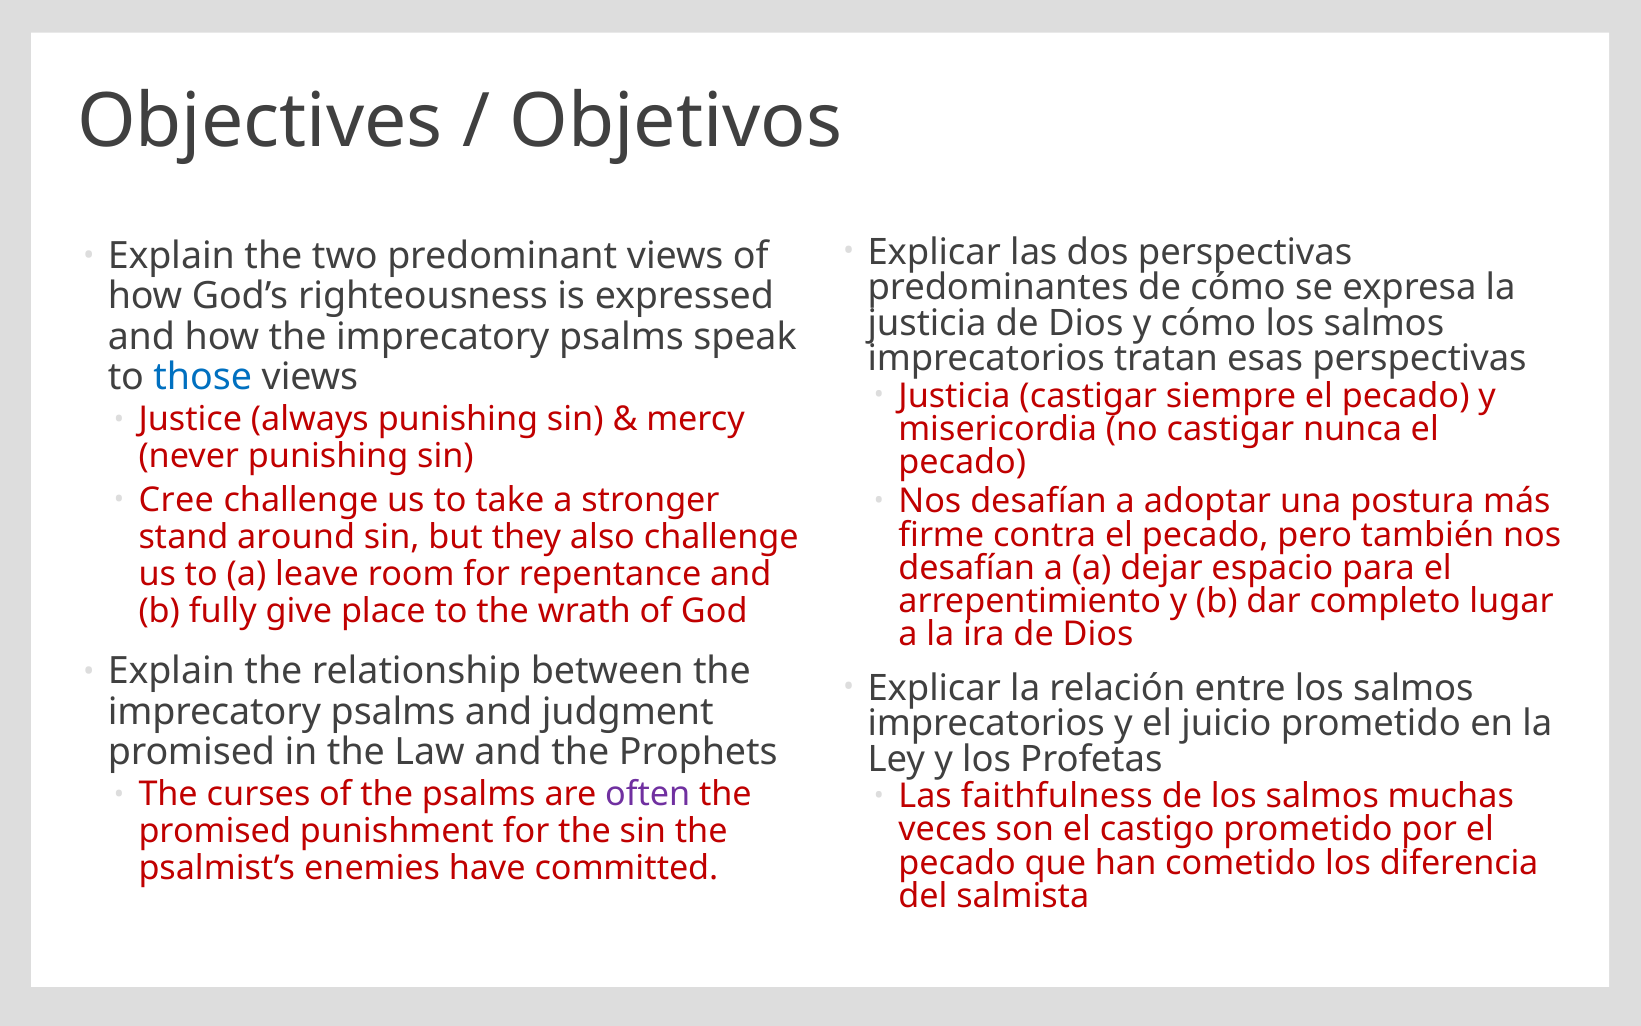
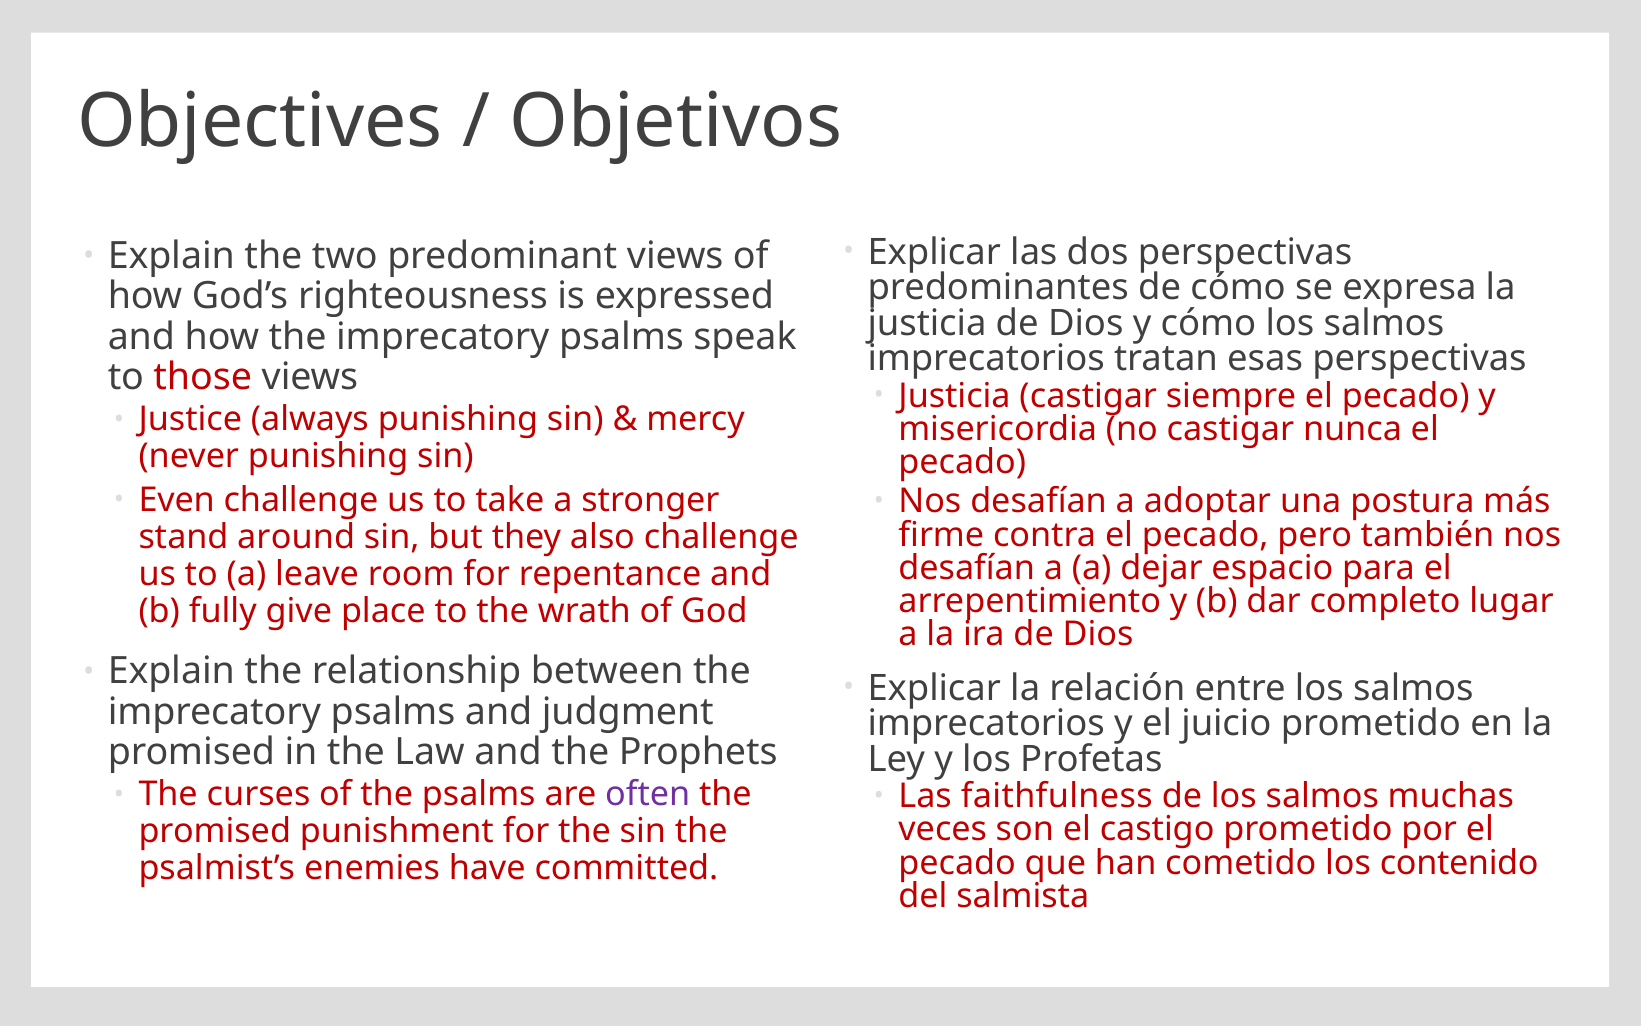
those colour: blue -> red
Cree: Cree -> Even
diferencia: diferencia -> contenido
